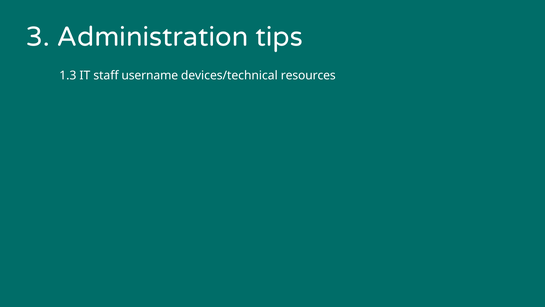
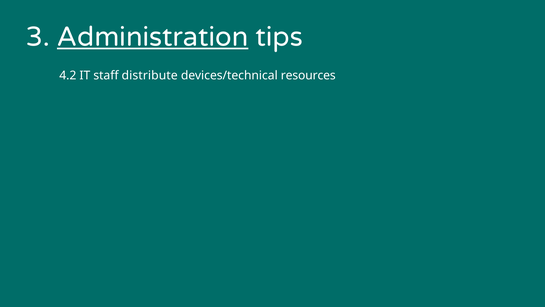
Administration underline: none -> present
1.3: 1.3 -> 4.2
username: username -> distribute
